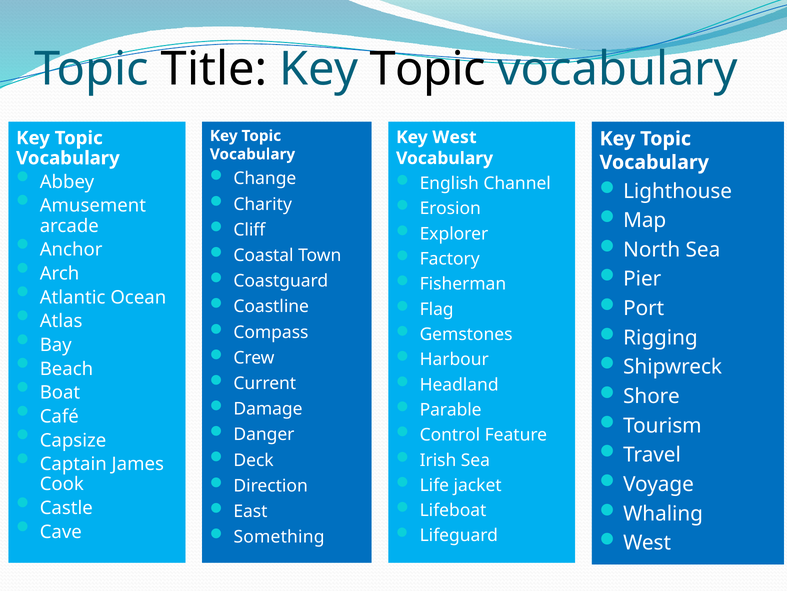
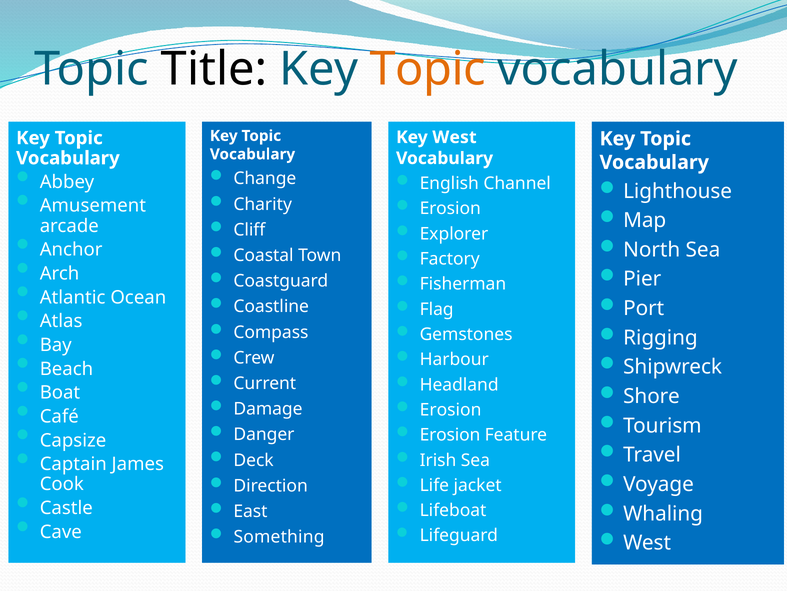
Topic at (428, 69) colour: black -> orange
Parable at (451, 409): Parable -> Erosion
Control at (450, 435): Control -> Erosion
